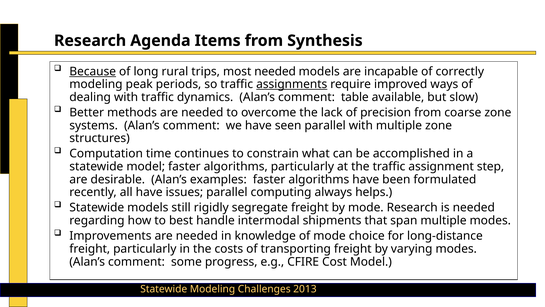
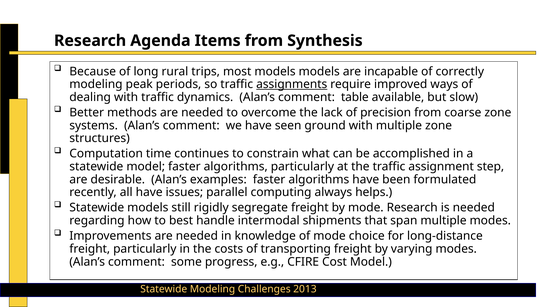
Because underline: present -> none
most needed: needed -> models
seen parallel: parallel -> ground
